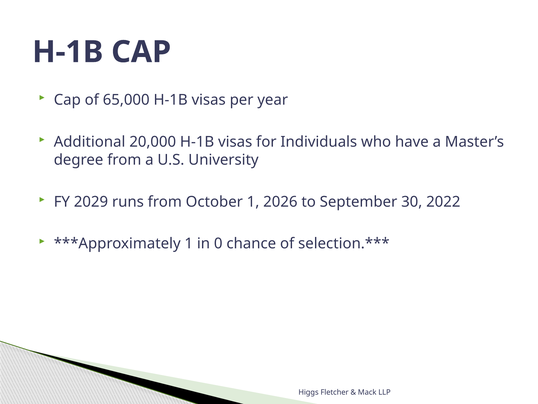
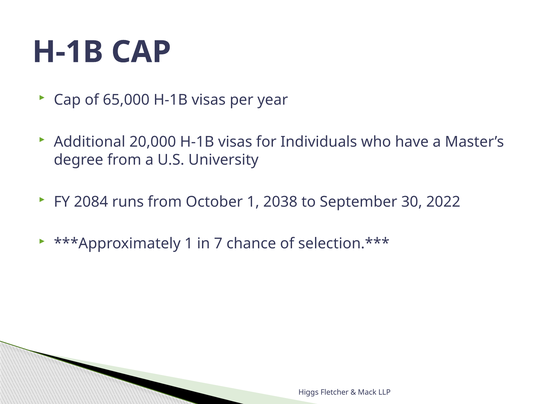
2029: 2029 -> 2084
2026: 2026 -> 2038
0: 0 -> 7
